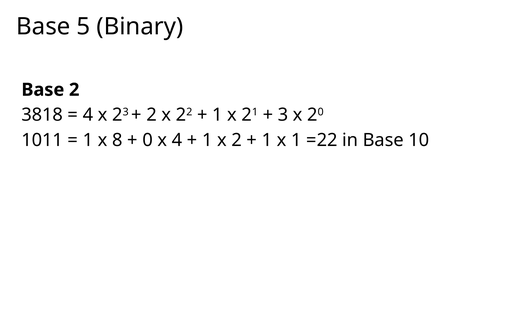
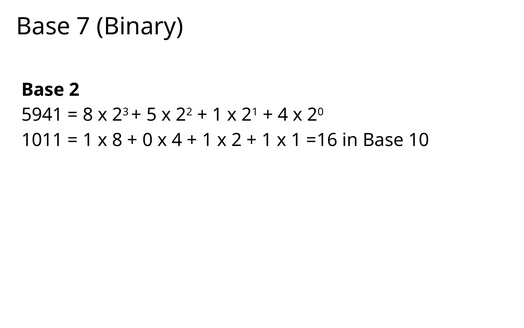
5: 5 -> 7
3818: 3818 -> 5941
4 at (88, 115): 4 -> 8
2 at (152, 115): 2 -> 5
3 at (283, 115): 3 -> 4
=22: =22 -> =16
